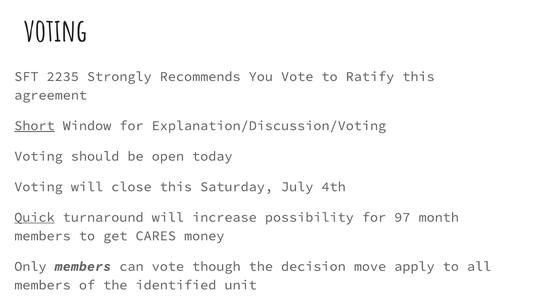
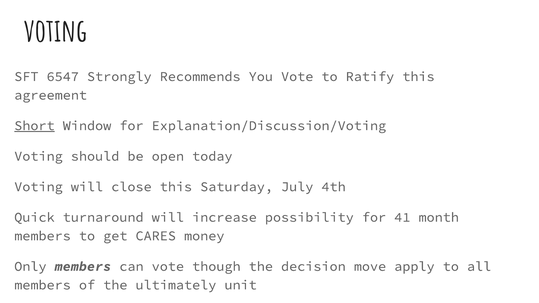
2235: 2235 -> 6547
Quick underline: present -> none
97: 97 -> 41
identified: identified -> ultimately
